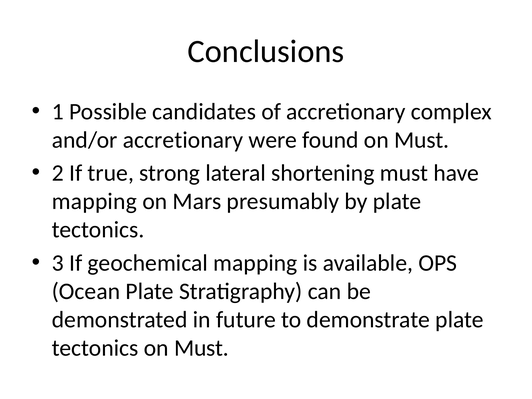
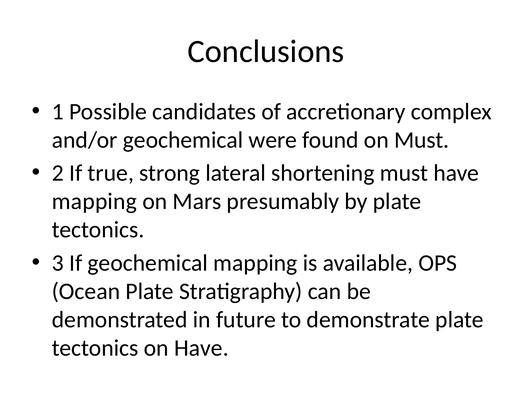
and/or accretionary: accretionary -> geochemical
tectonics on Must: Must -> Have
